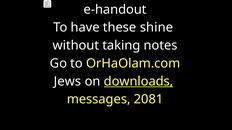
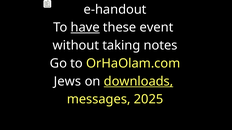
have underline: none -> present
shine: shine -> event
2081: 2081 -> 2025
